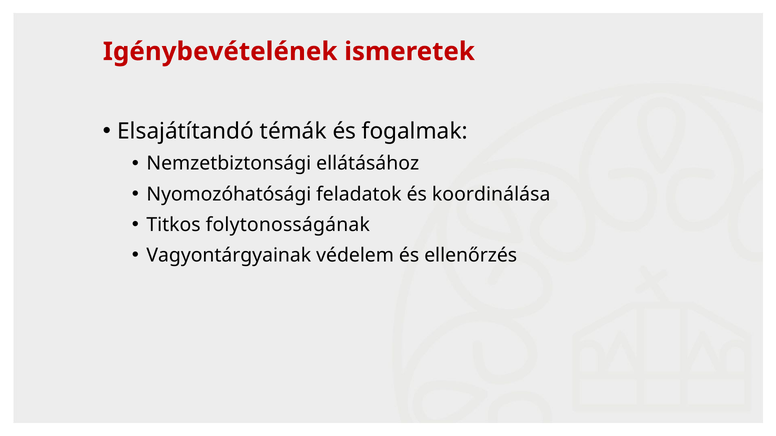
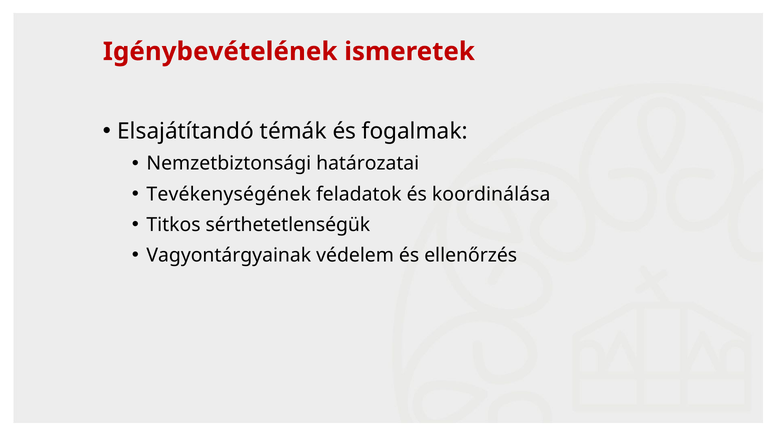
ellátásához: ellátásához -> határozatai
Nyomozóhatósági: Nyomozóhatósági -> Tevékenységének
folytonosságának: folytonosságának -> sérthetetlenségük
